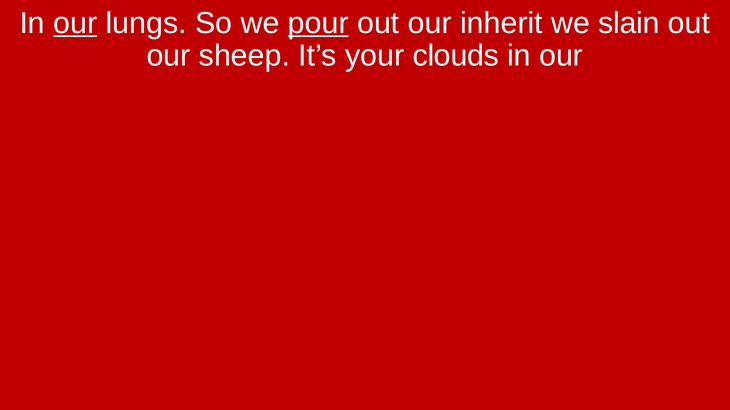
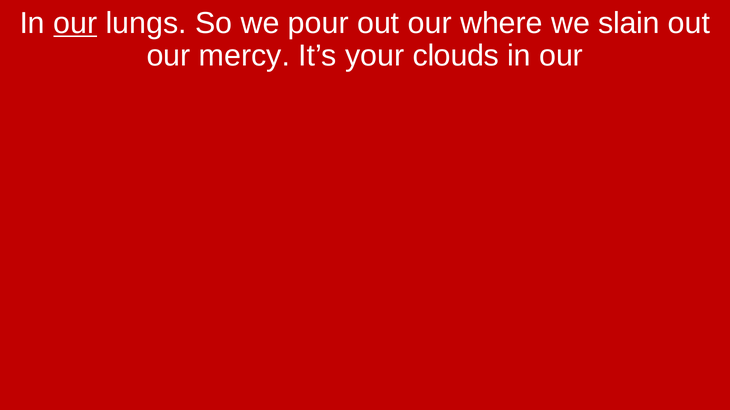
pour underline: present -> none
inherit: inherit -> where
sheep: sheep -> mercy
